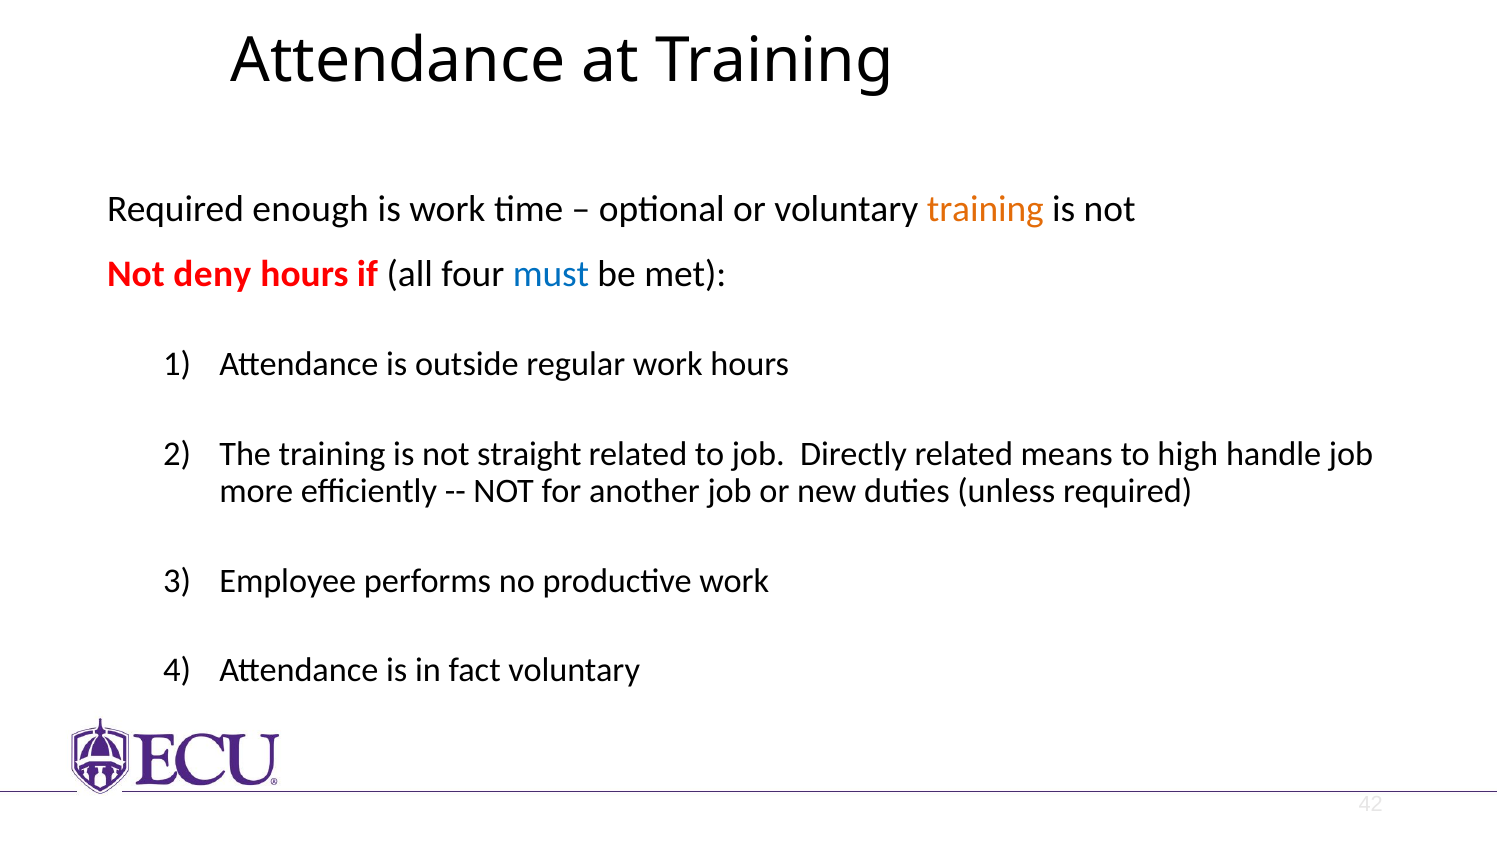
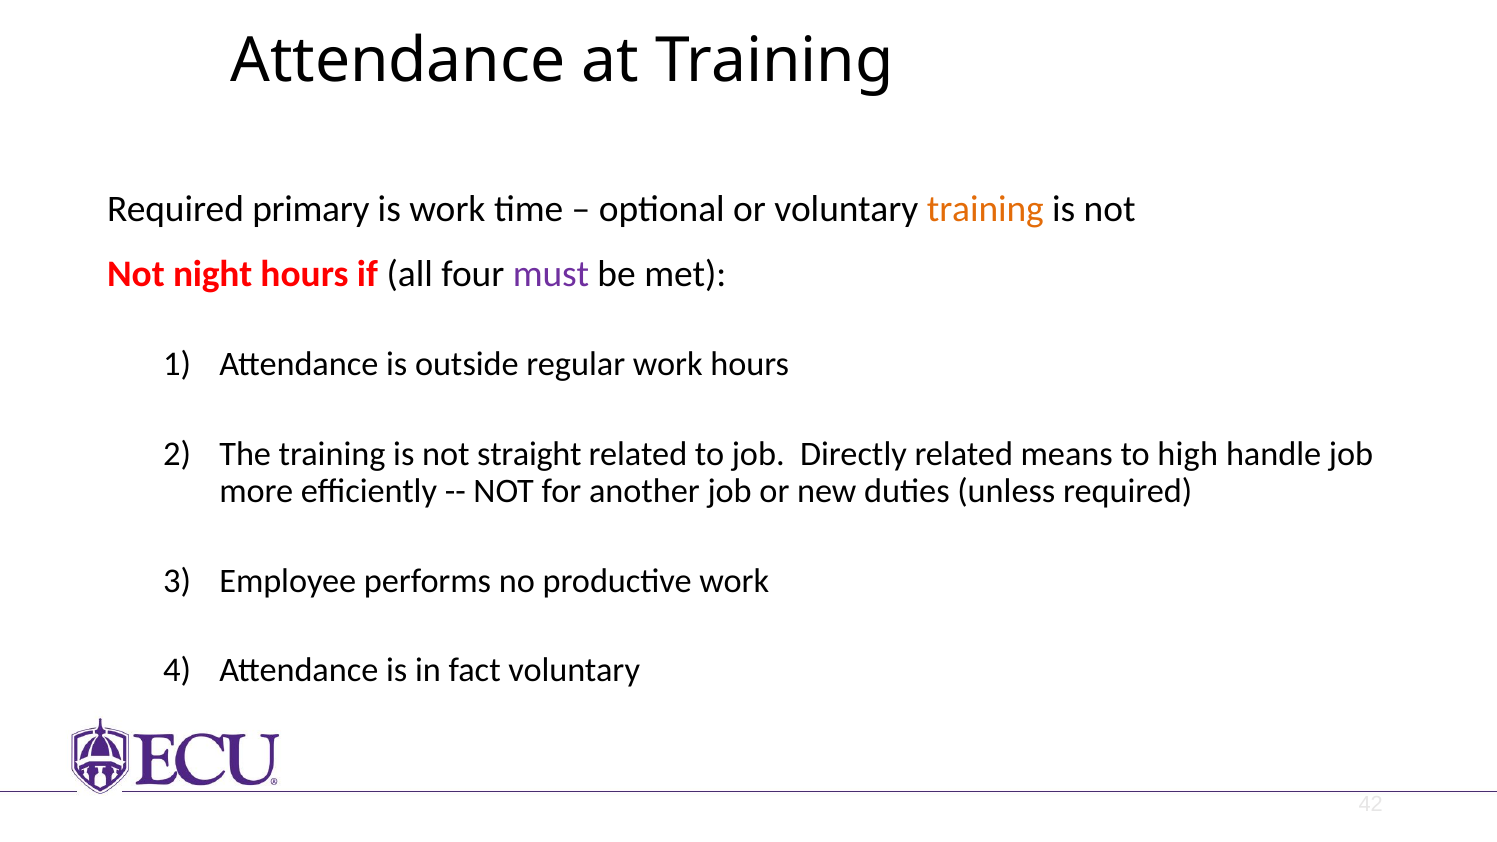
enough: enough -> primary
deny: deny -> night
must colour: blue -> purple
